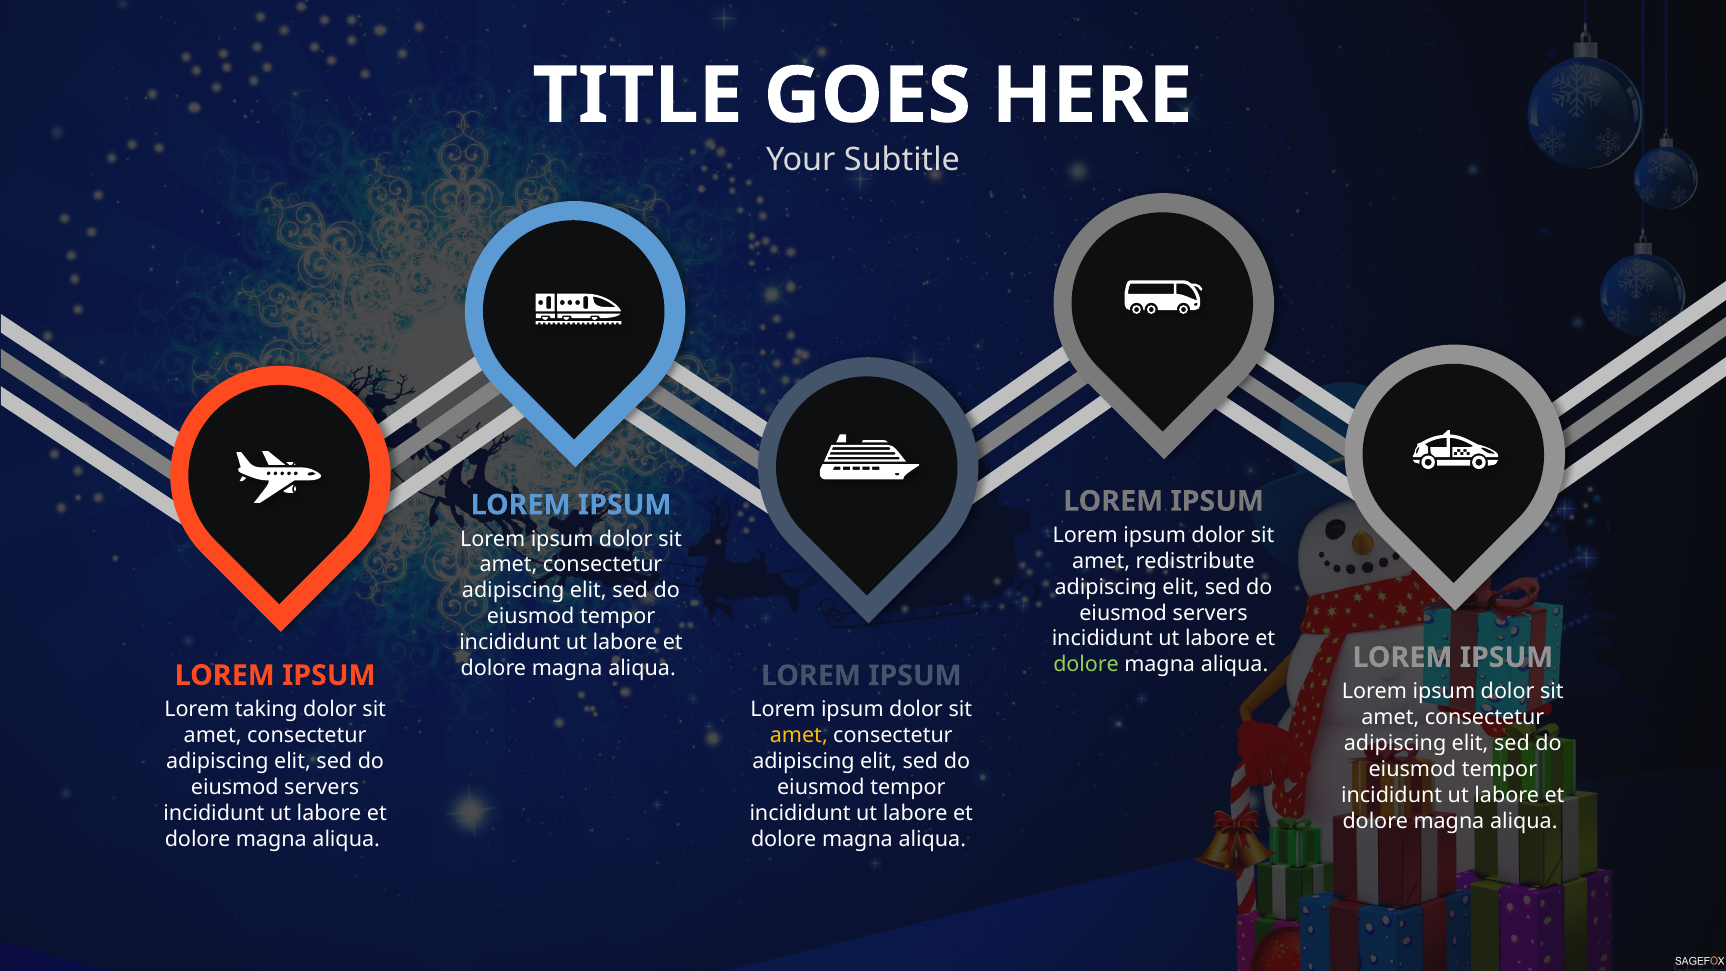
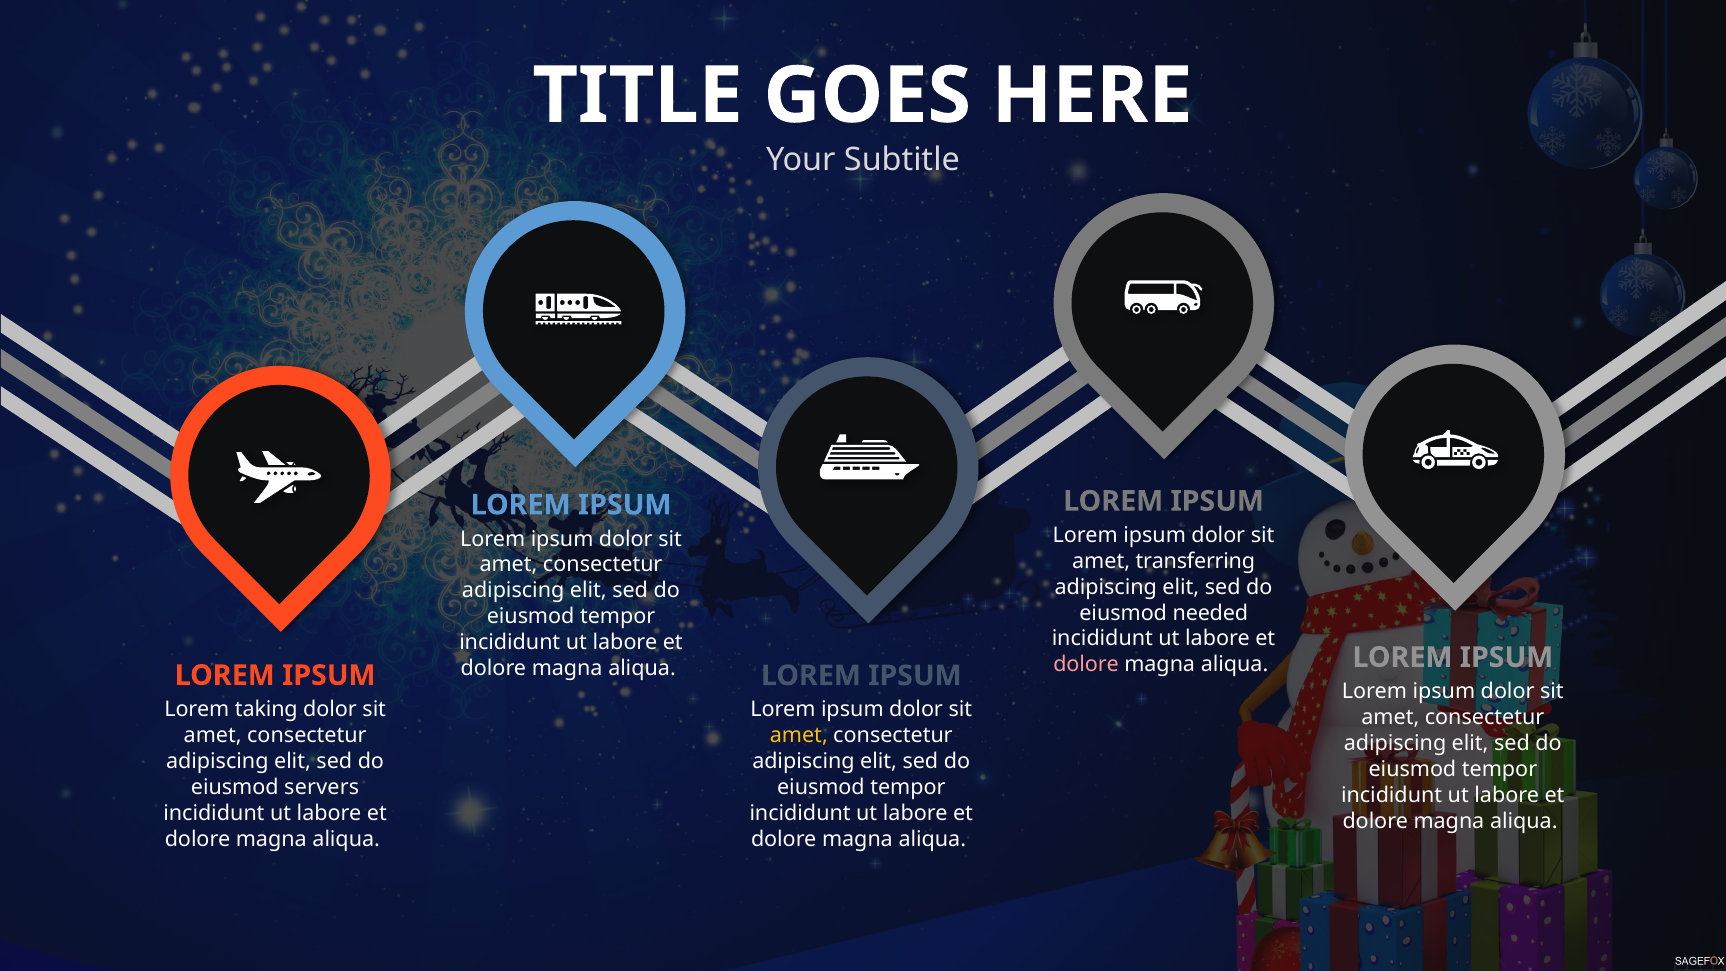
redistribute: redistribute -> transferring
servers at (1210, 613): servers -> needed
dolore at (1086, 665) colour: light green -> pink
